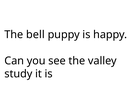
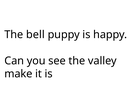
study: study -> make
